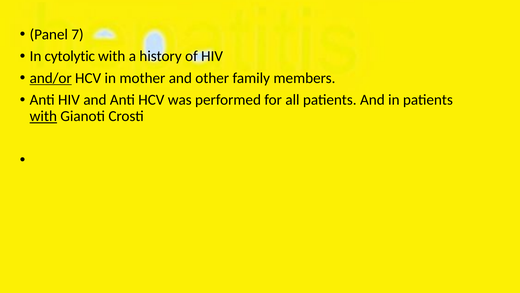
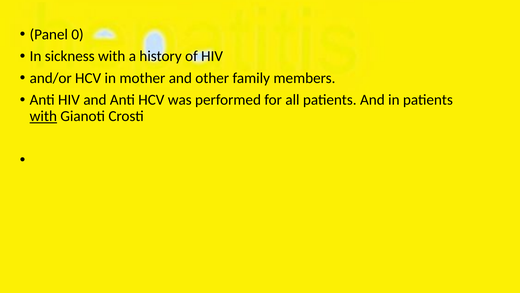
7: 7 -> 0
cytolytic: cytolytic -> sickness
and/or underline: present -> none
